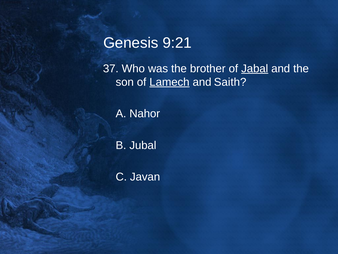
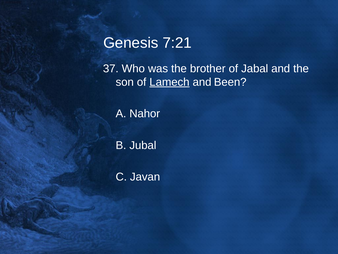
9:21: 9:21 -> 7:21
Jabal underline: present -> none
Saith: Saith -> Been
